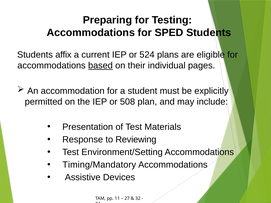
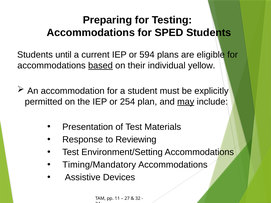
affix: affix -> until
524: 524 -> 594
pages: pages -> yellow
508: 508 -> 254
may underline: none -> present
